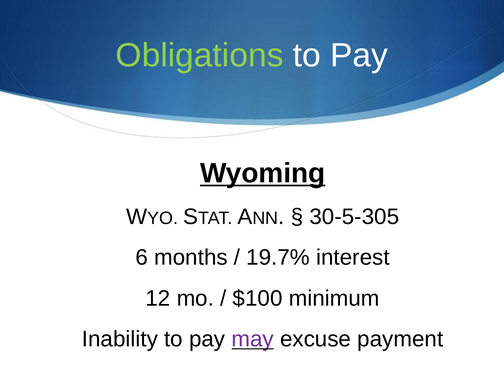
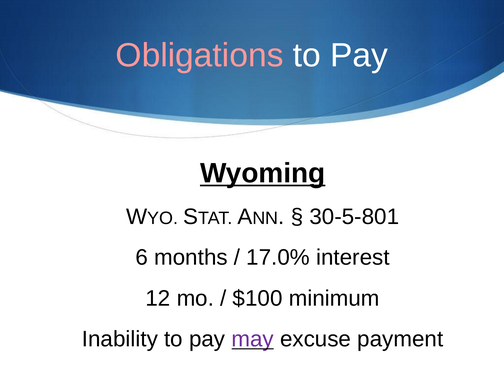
Obligations colour: light green -> pink
30-5-305: 30-5-305 -> 30-5-801
19.7%: 19.7% -> 17.0%
